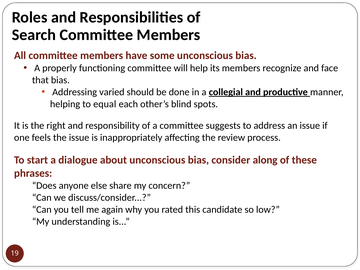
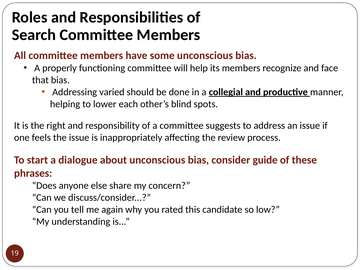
equal: equal -> lower
along: along -> guide
